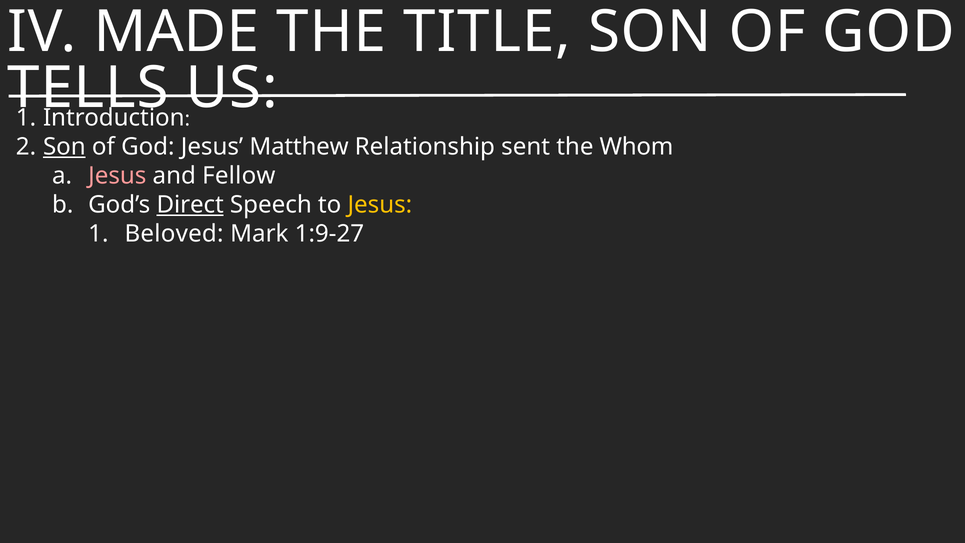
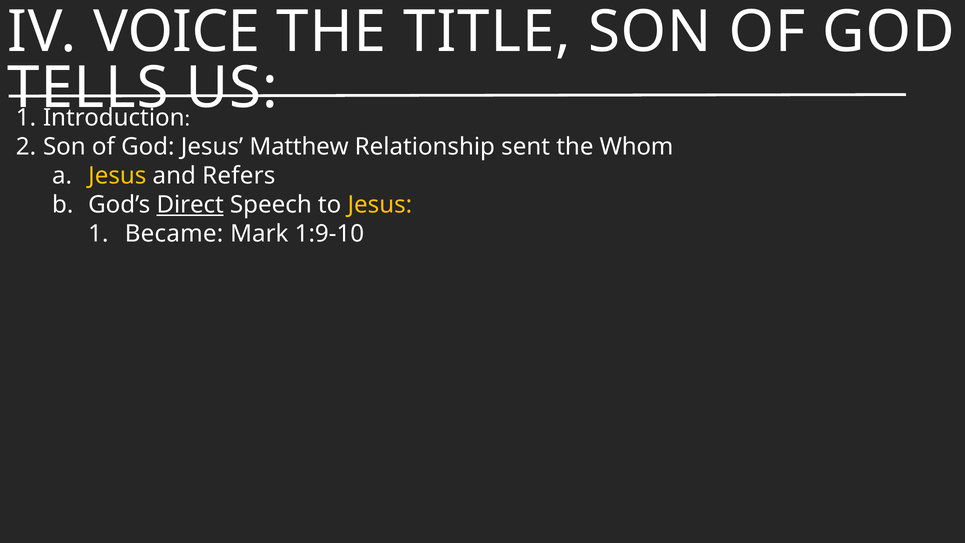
MADE: MADE -> VOICE
Son at (64, 147) underline: present -> none
Jesus at (117, 176) colour: pink -> yellow
Fellow: Fellow -> Refers
Beloved: Beloved -> Became
1:9-27: 1:9-27 -> 1:9-10
